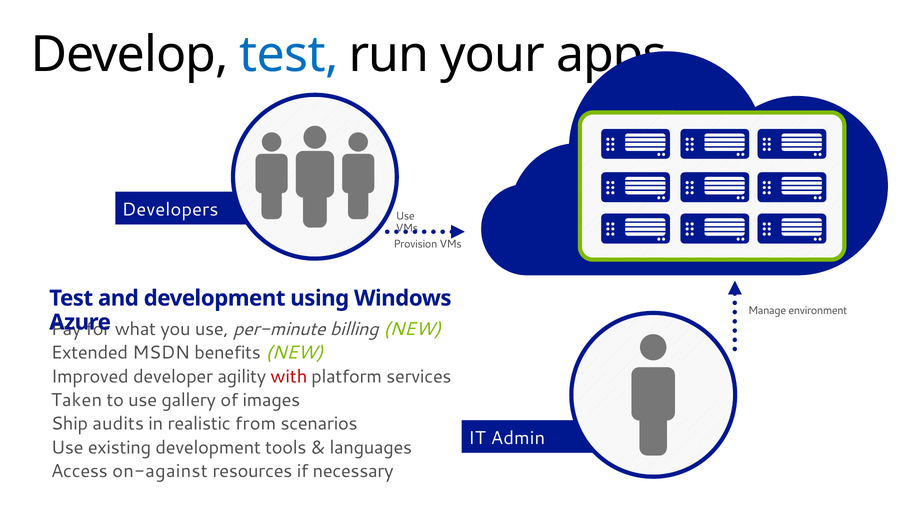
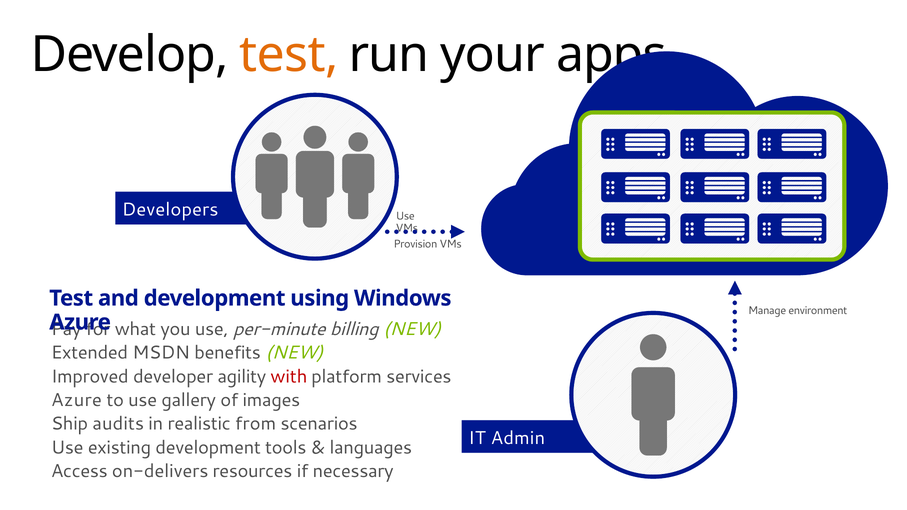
test at (289, 55) colour: blue -> orange
Taken at (77, 400): Taken -> Azure
on-against: on-against -> on-delivers
